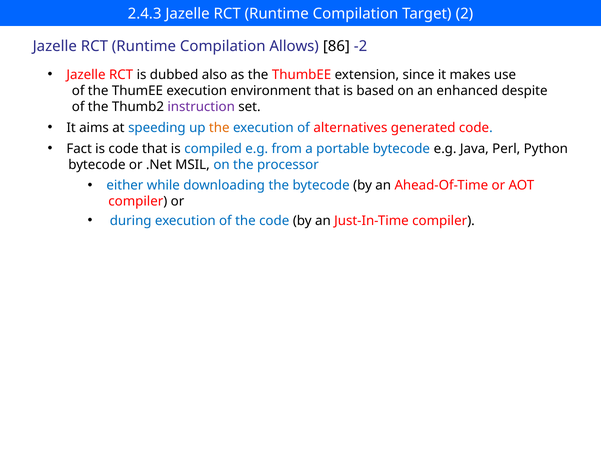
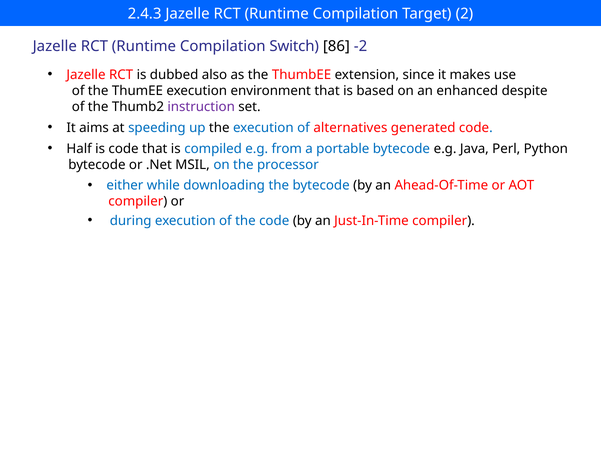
Allows: Allows -> Switch
the at (219, 128) colour: orange -> black
Fact: Fact -> Half
